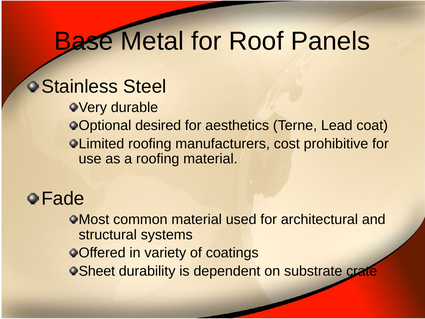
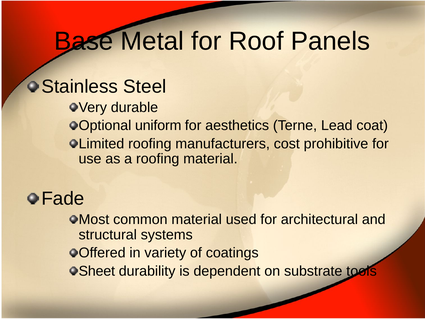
desired: desired -> uniform
crate: crate -> tools
